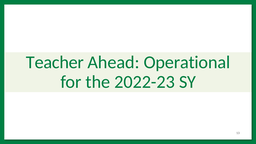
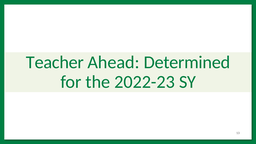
Operational: Operational -> Determined
